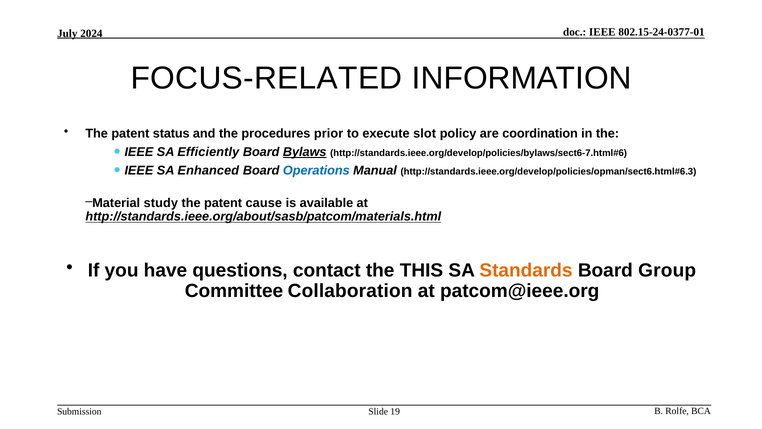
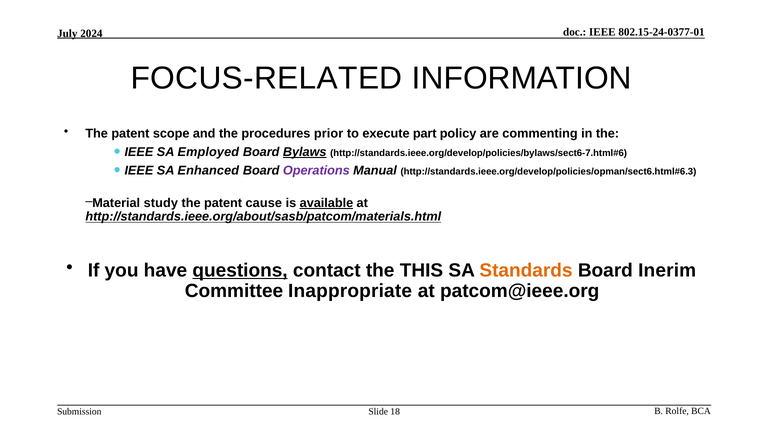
status: status -> scope
slot: slot -> part
coordination: coordination -> commenting
Efficiently: Efficiently -> Employed
Operations colour: blue -> purple
available underline: none -> present
questions underline: none -> present
Group: Group -> Inerim
Collaboration: Collaboration -> Inappropriate
19: 19 -> 18
